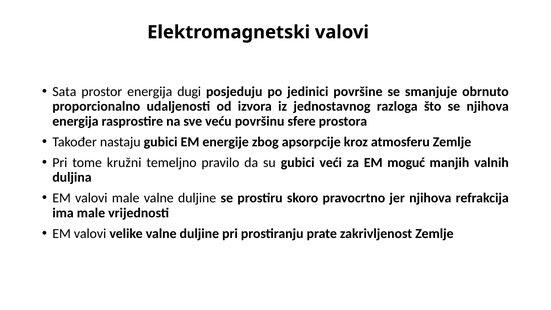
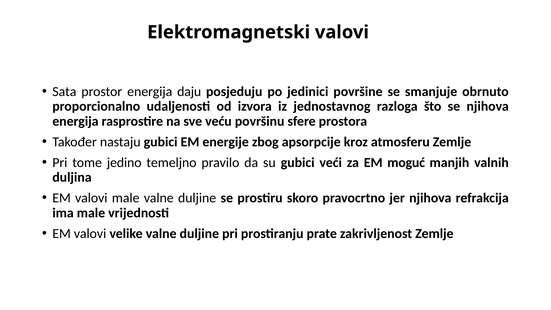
dugi: dugi -> daju
kružni: kružni -> jedino
